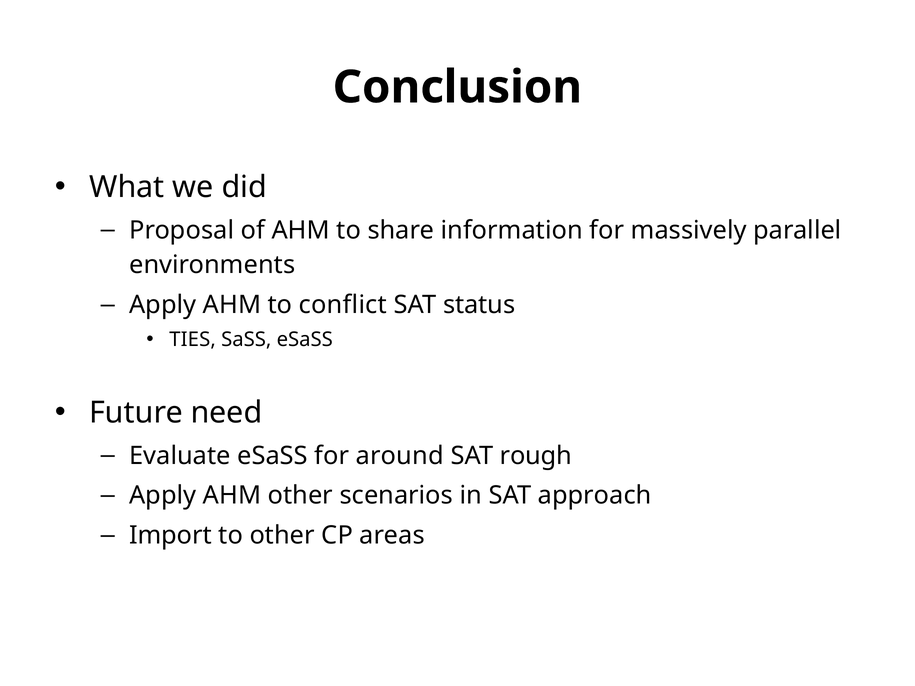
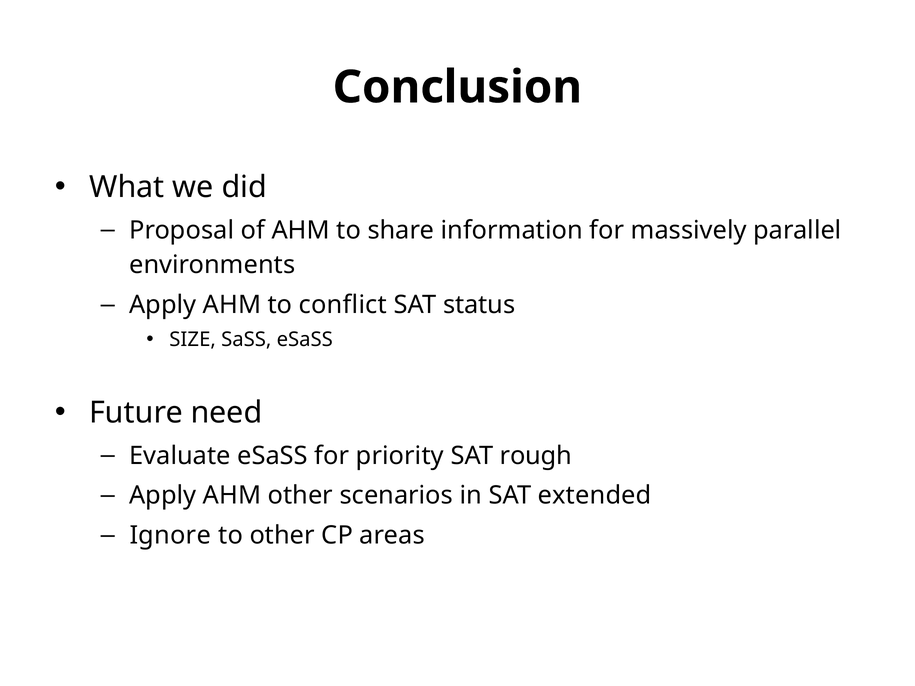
TIES: TIES -> SIZE
around: around -> priority
approach: approach -> extended
Import: Import -> Ignore
